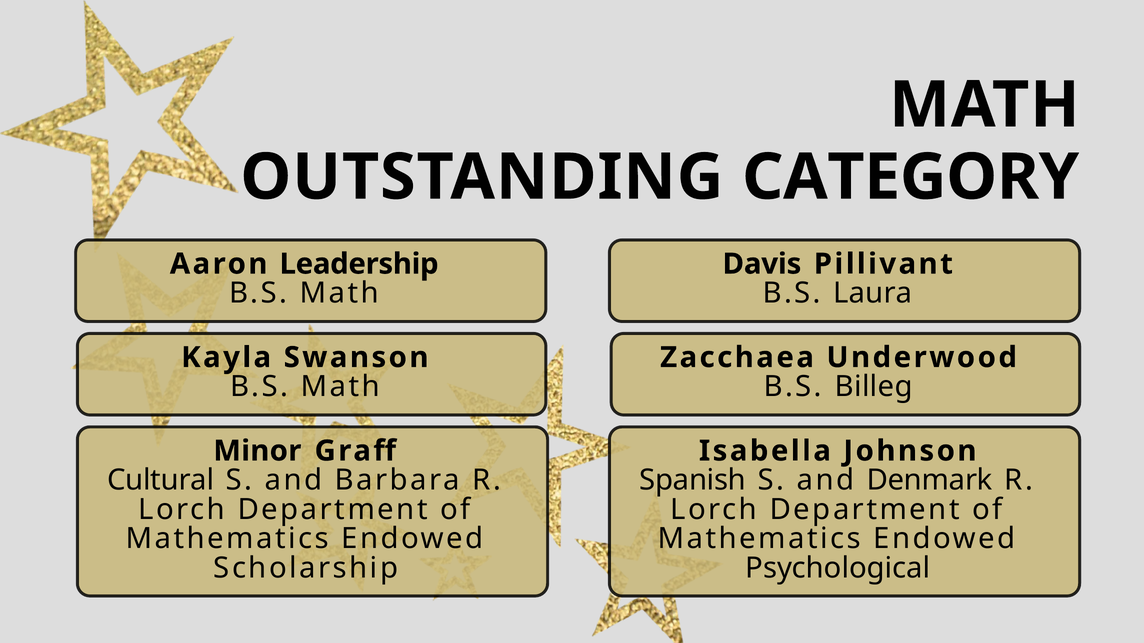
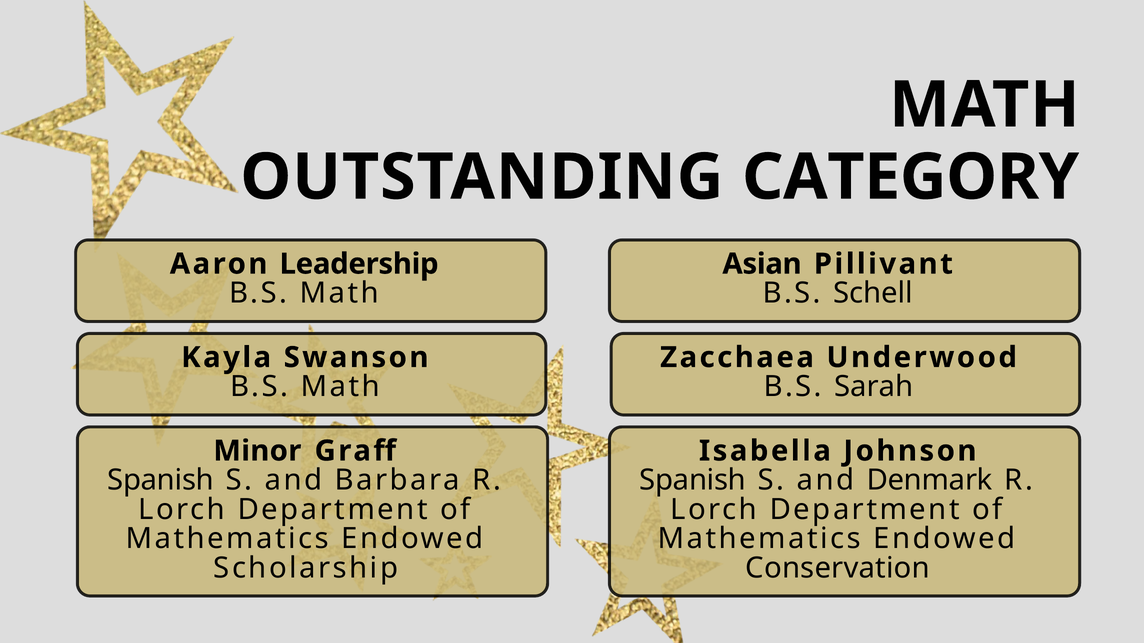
Davis: Davis -> Asian
Laura: Laura -> Schell
Billeg: Billeg -> Sarah
Cultural at (161, 481): Cultural -> Spanish
Psychological: Psychological -> Conservation
